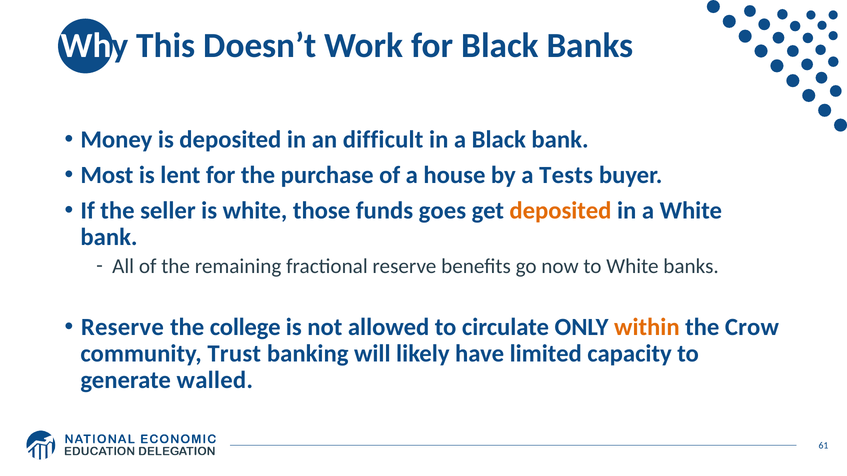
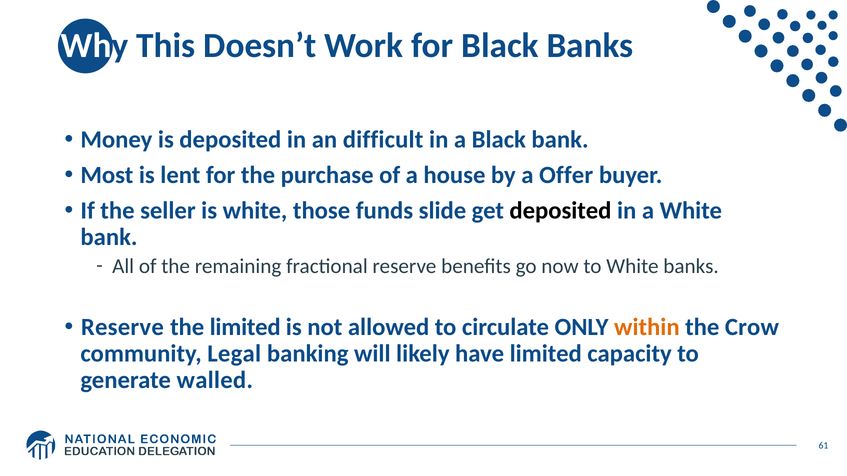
Tests: Tests -> Offer
goes: goes -> slide
deposited at (560, 211) colour: orange -> black
the college: college -> limited
Trust: Trust -> Legal
